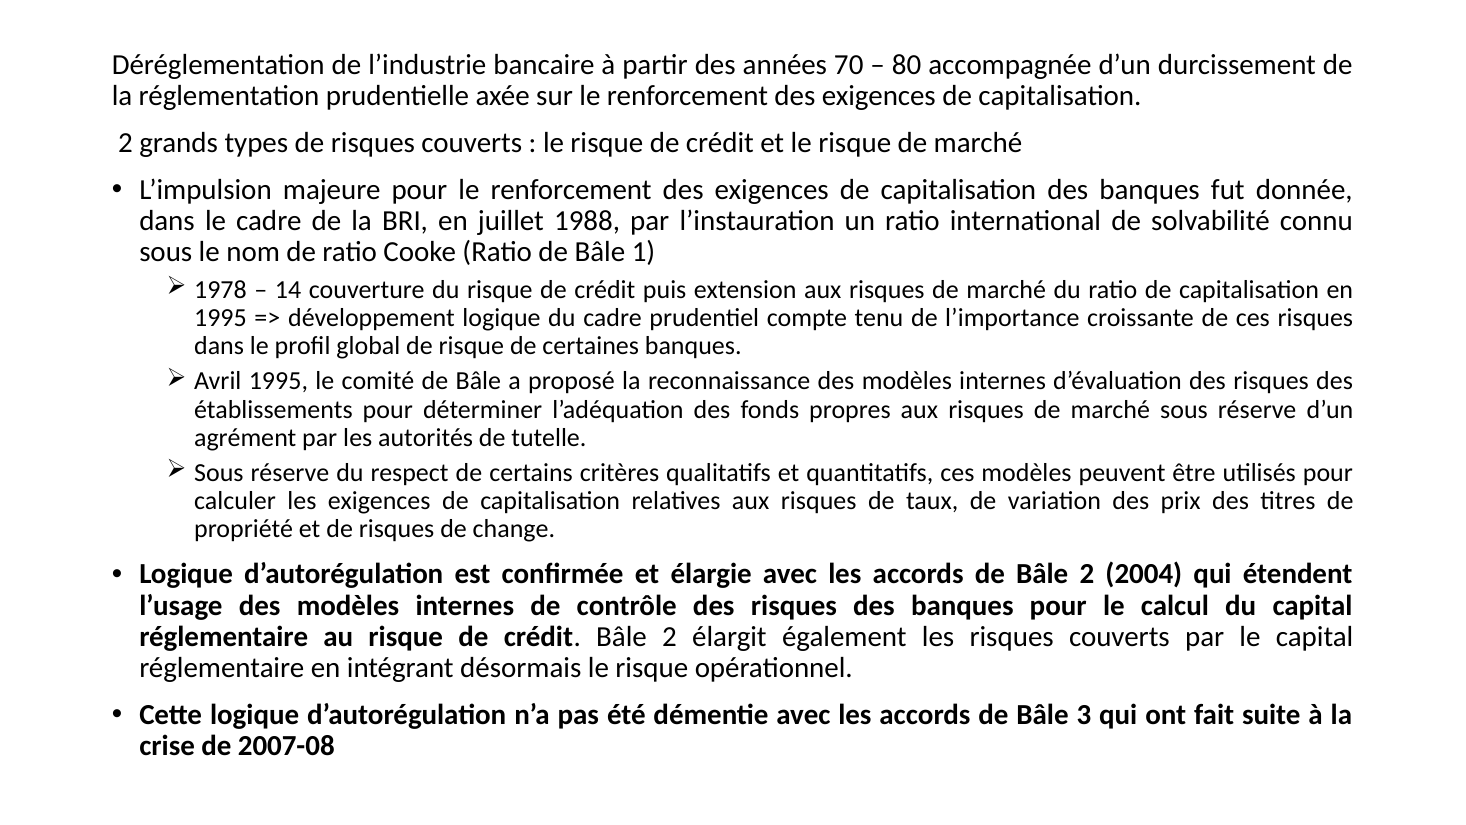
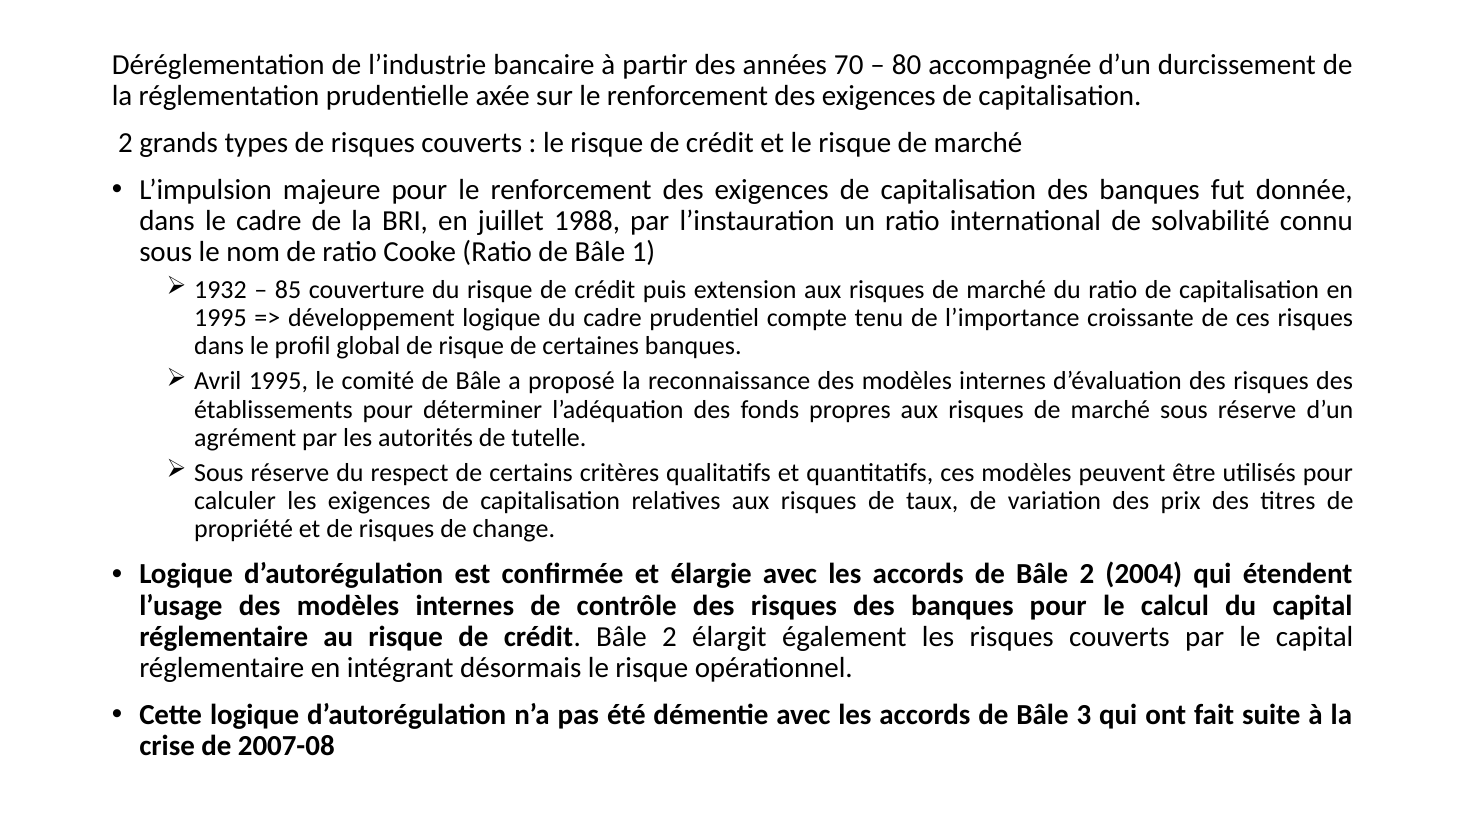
1978: 1978 -> 1932
14: 14 -> 85
